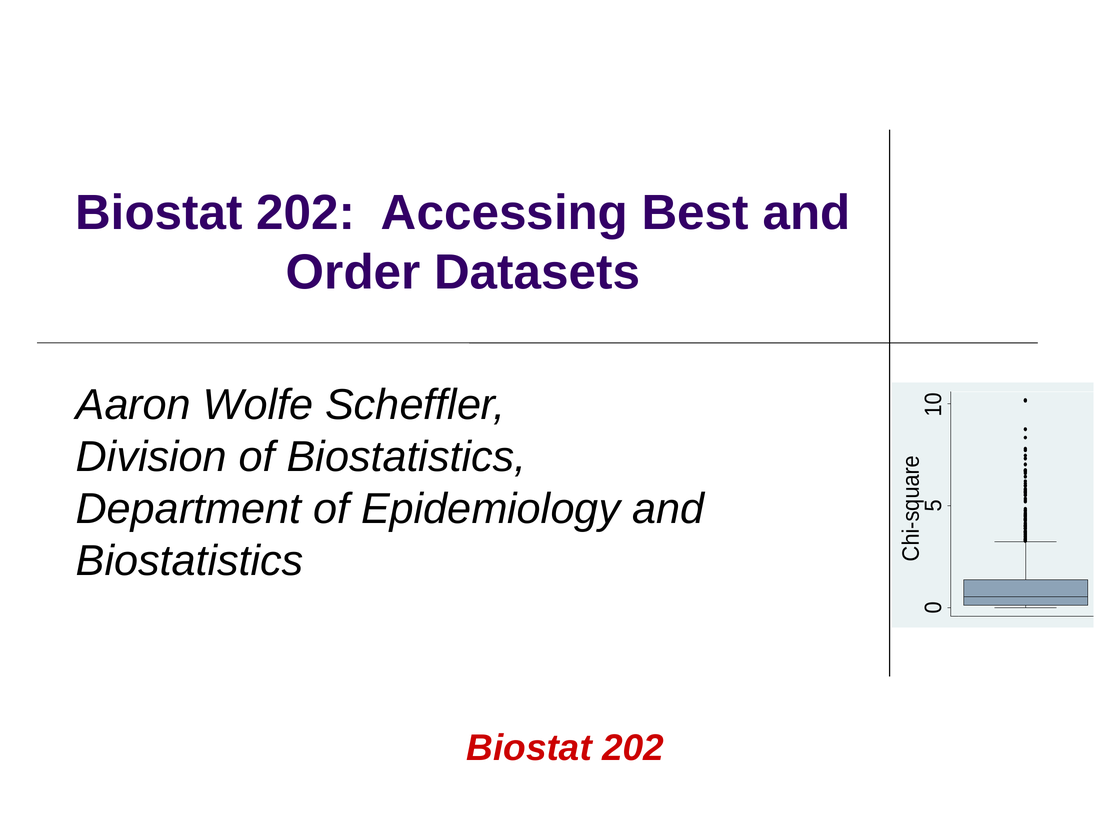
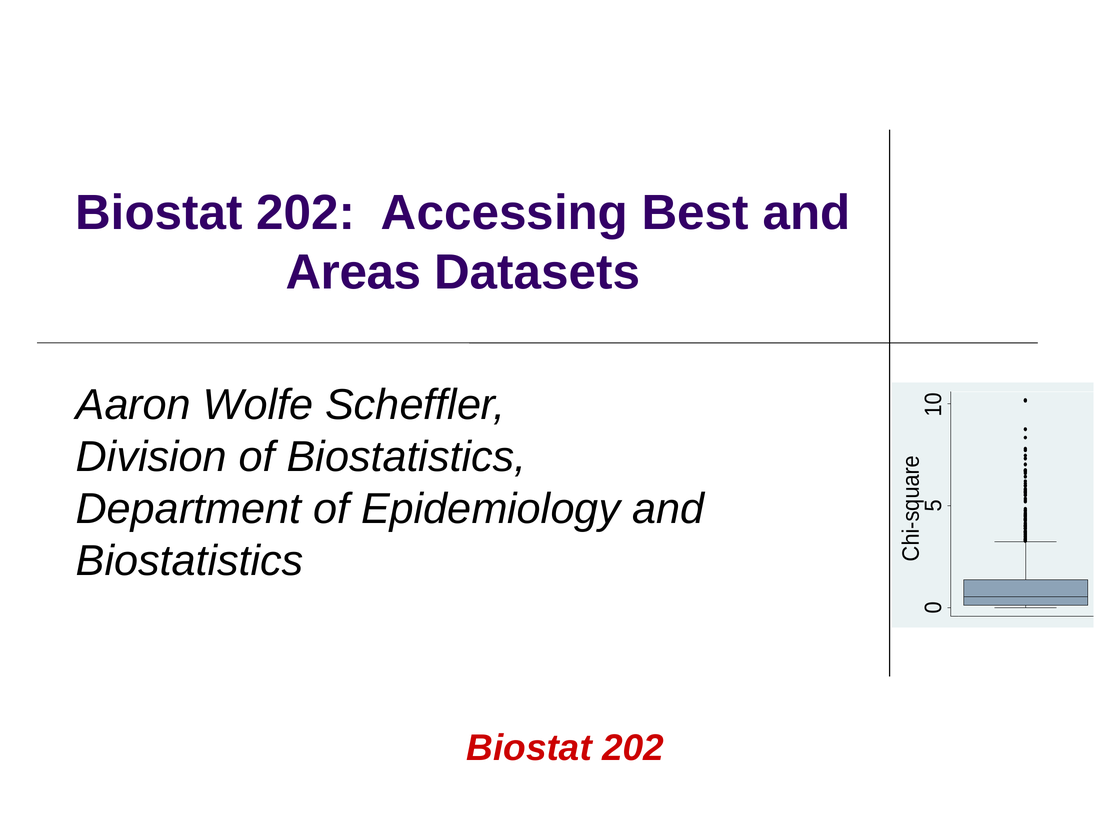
Order: Order -> Areas
